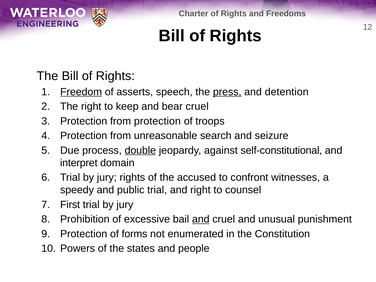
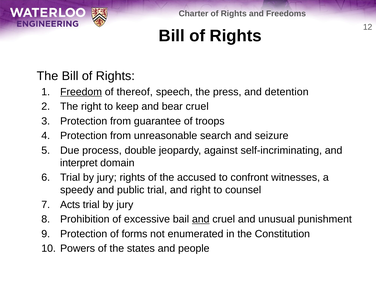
asserts: asserts -> thereof
press underline: present -> none
from protection: protection -> guarantee
double underline: present -> none
self-constitutional: self-constitutional -> self-incriminating
First: First -> Acts
